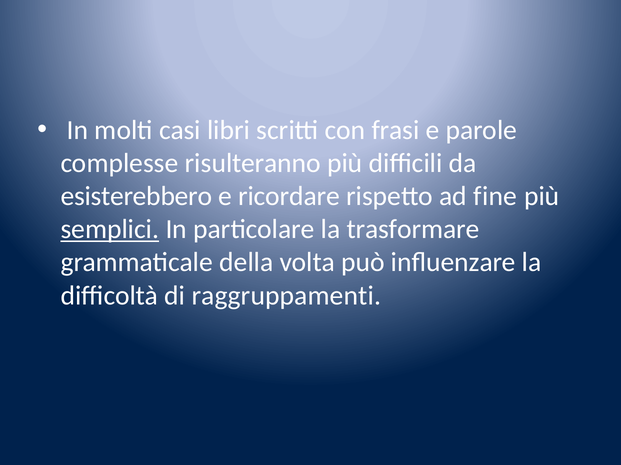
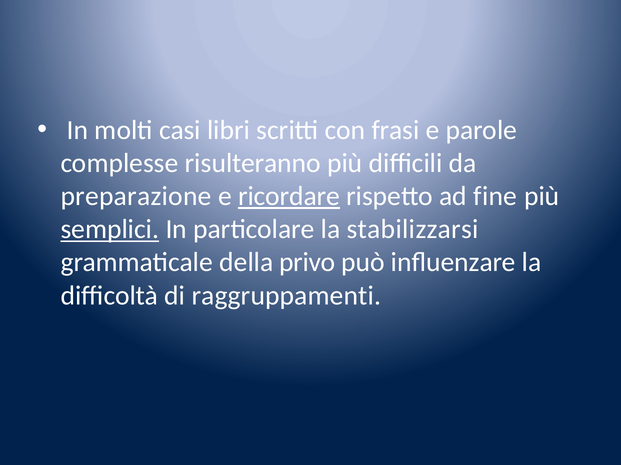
esisterebbero: esisterebbero -> preparazione
ricordare underline: none -> present
trasformare: trasformare -> stabilizzarsi
volta: volta -> privo
